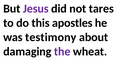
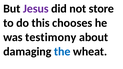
tares: tares -> store
apostles: apostles -> chooses
the colour: purple -> blue
